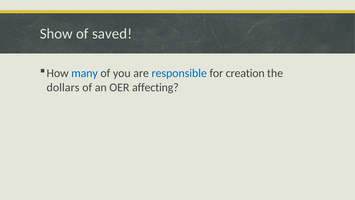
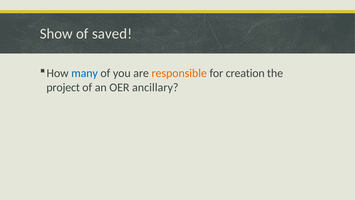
responsible colour: blue -> orange
dollars: dollars -> project
affecting: affecting -> ancillary
